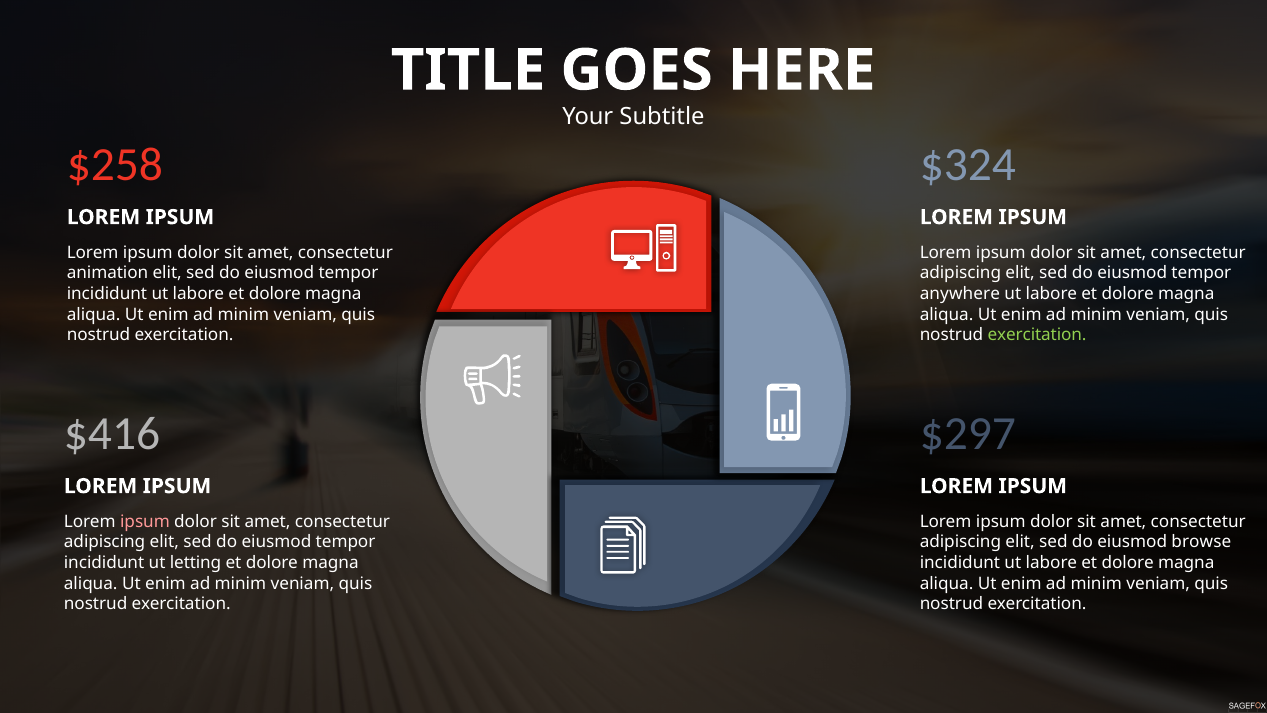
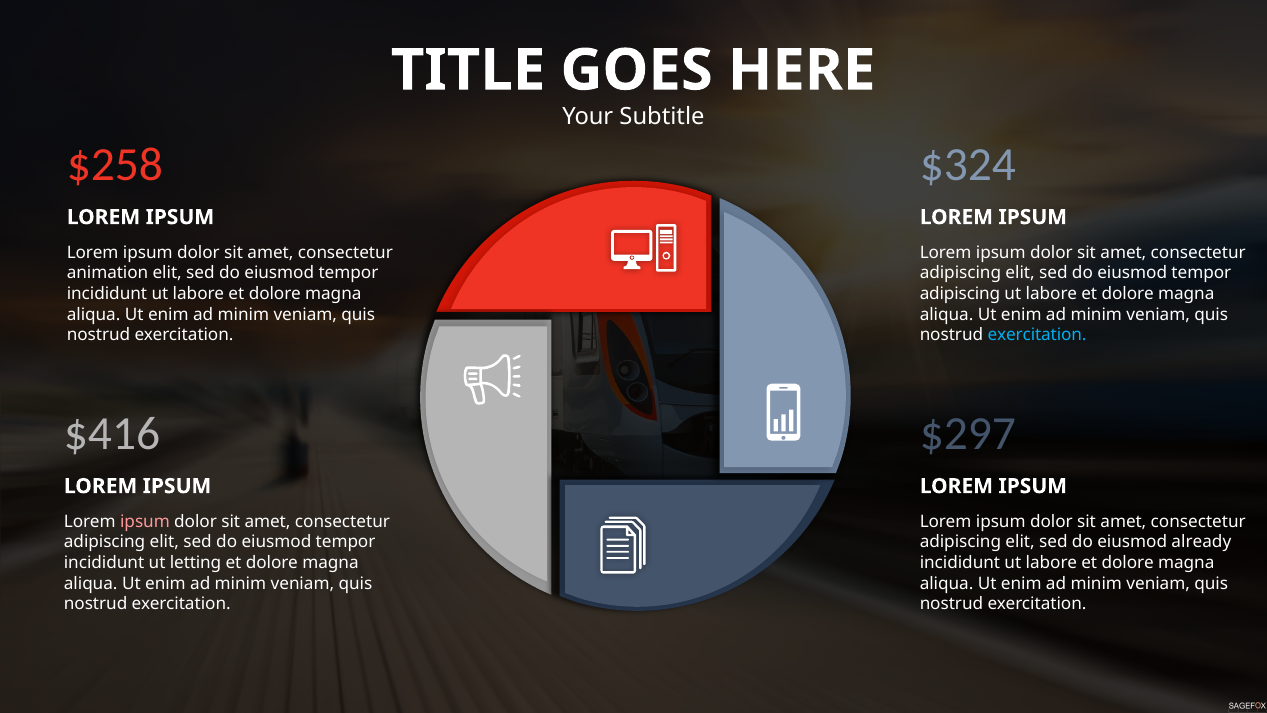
anywhere at (960, 294): anywhere -> adipiscing
exercitation at (1037, 335) colour: light green -> light blue
browse: browse -> already
